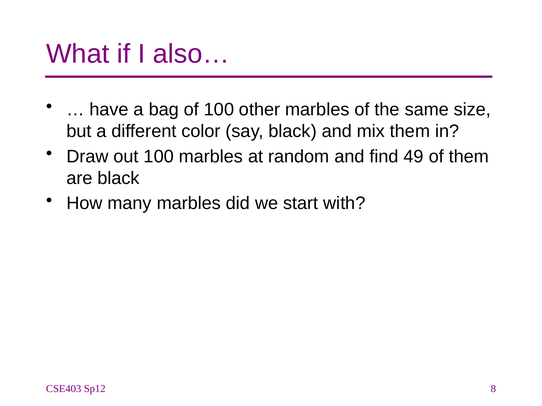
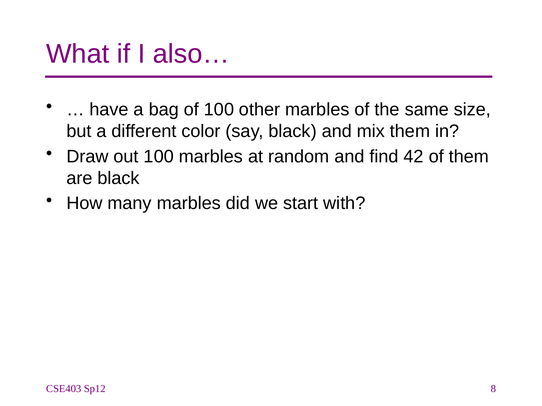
49: 49 -> 42
